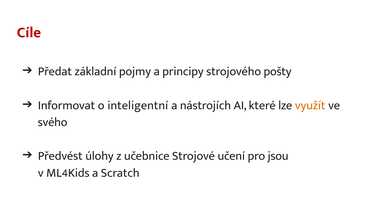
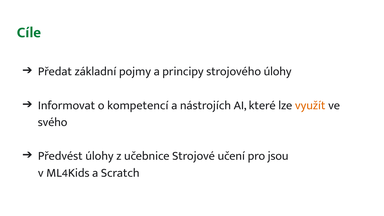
Cíle colour: red -> green
strojového pošty: pošty -> úlohy
inteligentní: inteligentní -> kompetencí
